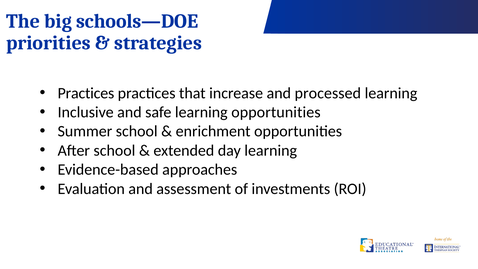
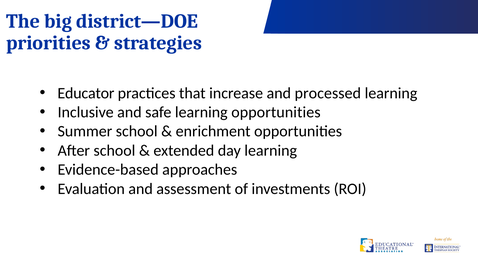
schools—DOE: schools—DOE -> district—DOE
Practices at (86, 93): Practices -> Educator
